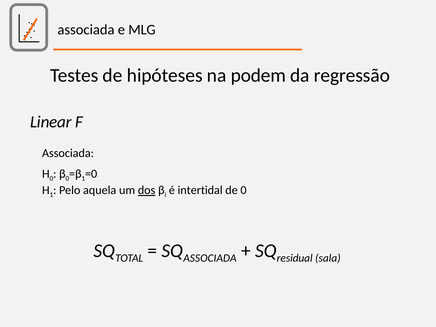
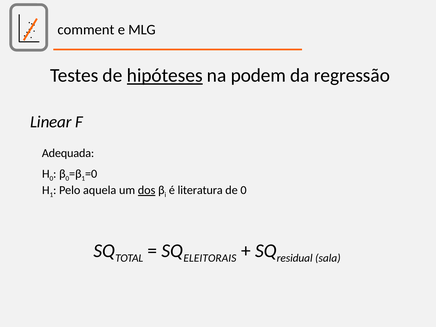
associada at (86, 30): associada -> comment
hipóteses underline: none -> present
Associada at (68, 153): Associada -> Adequada
intertidal: intertidal -> literatura
ASSOCIADA at (210, 258): ASSOCIADA -> ELEITORAIS
